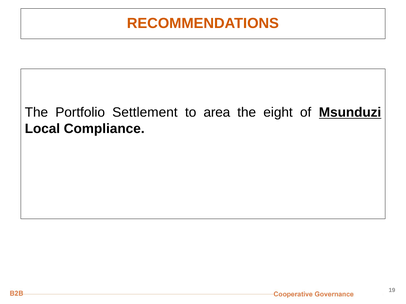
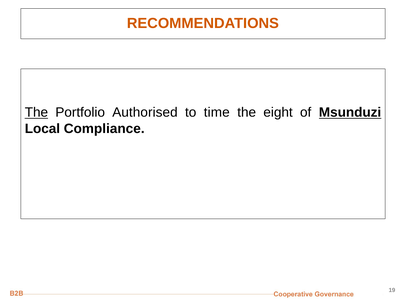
The at (36, 113) underline: none -> present
Settlement: Settlement -> Authorised
area: area -> time
